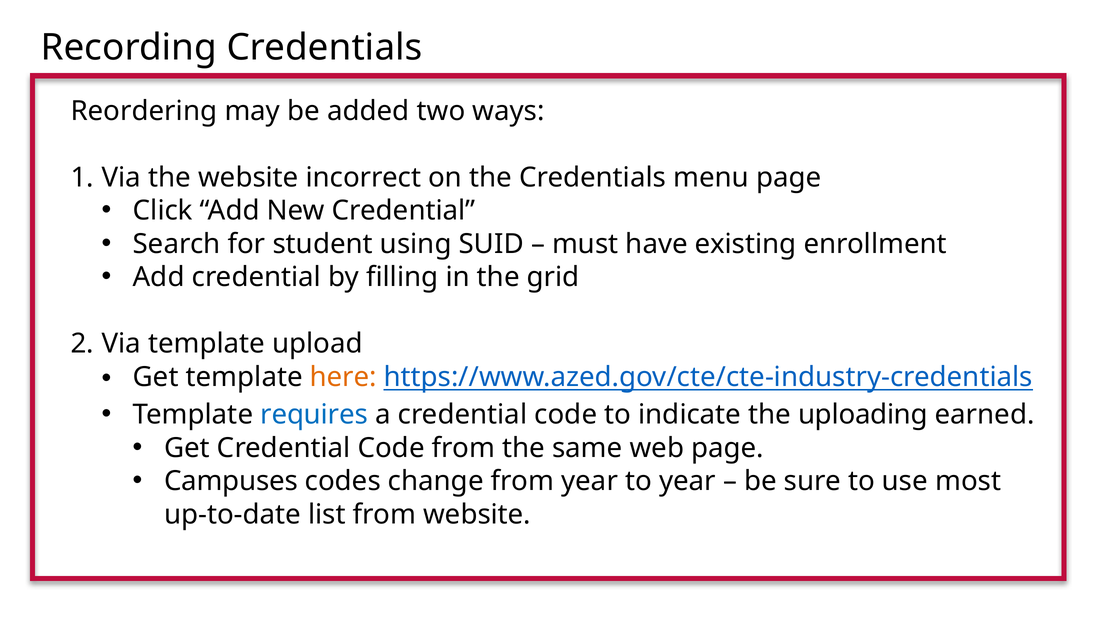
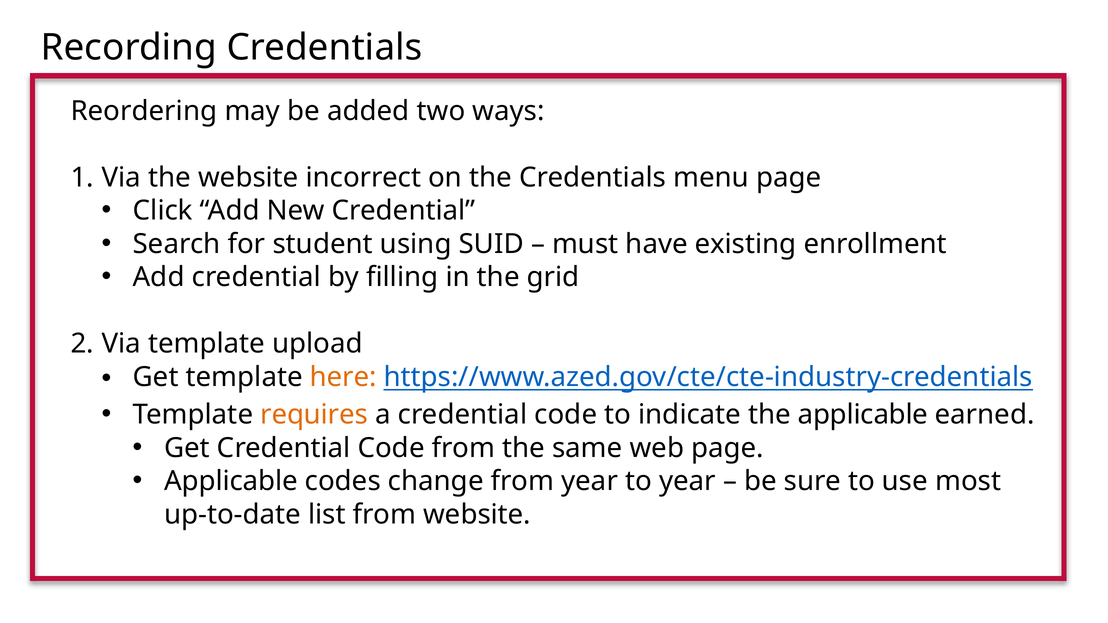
requires colour: blue -> orange
the uploading: uploading -> applicable
Campuses at (231, 481): Campuses -> Applicable
